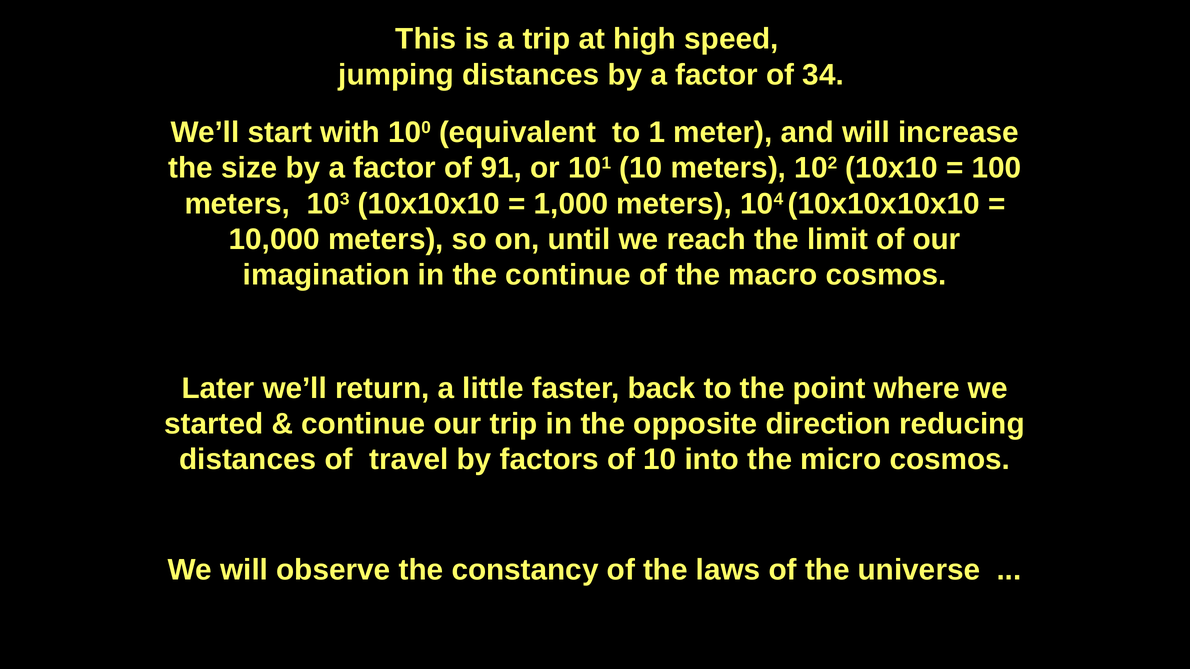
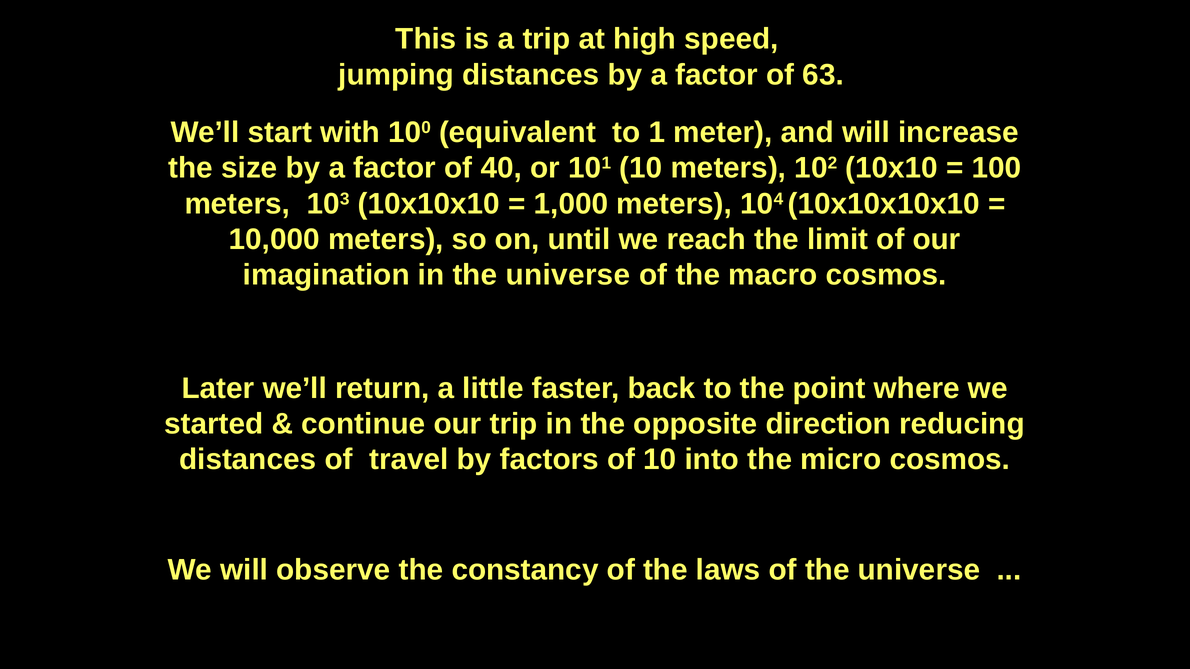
34: 34 -> 63
91: 91 -> 40
in the continue: continue -> universe
